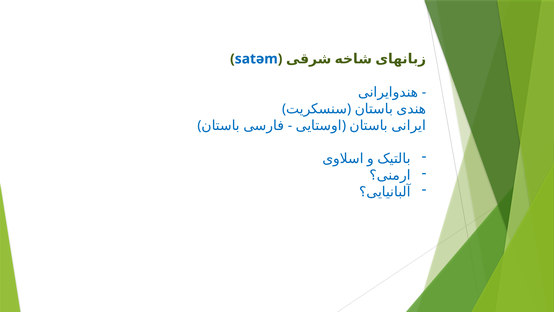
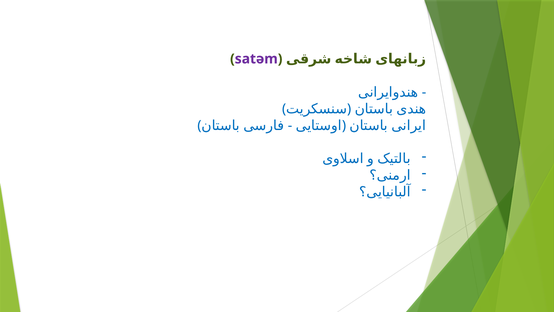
satǝm colour: blue -> purple
